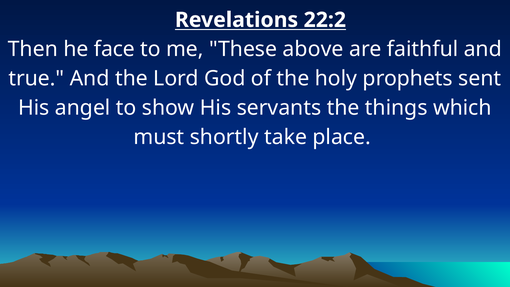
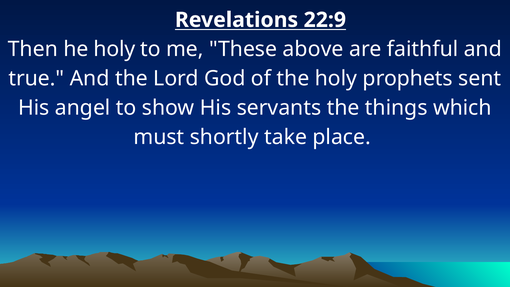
22:2: 22:2 -> 22:9
he face: face -> holy
